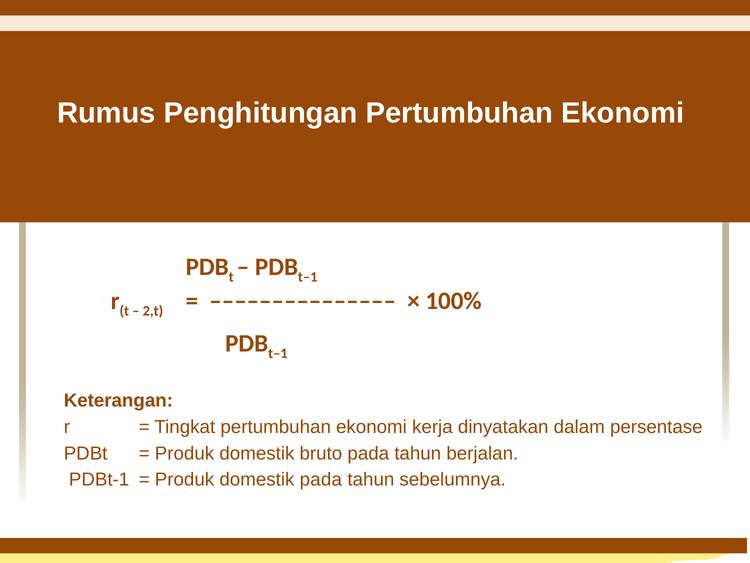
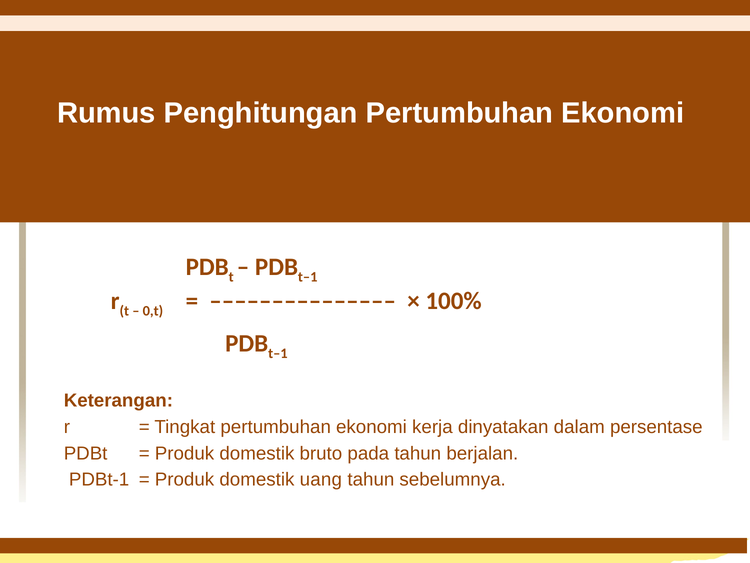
2,t: 2,t -> 0,t
domestik pada: pada -> uang
